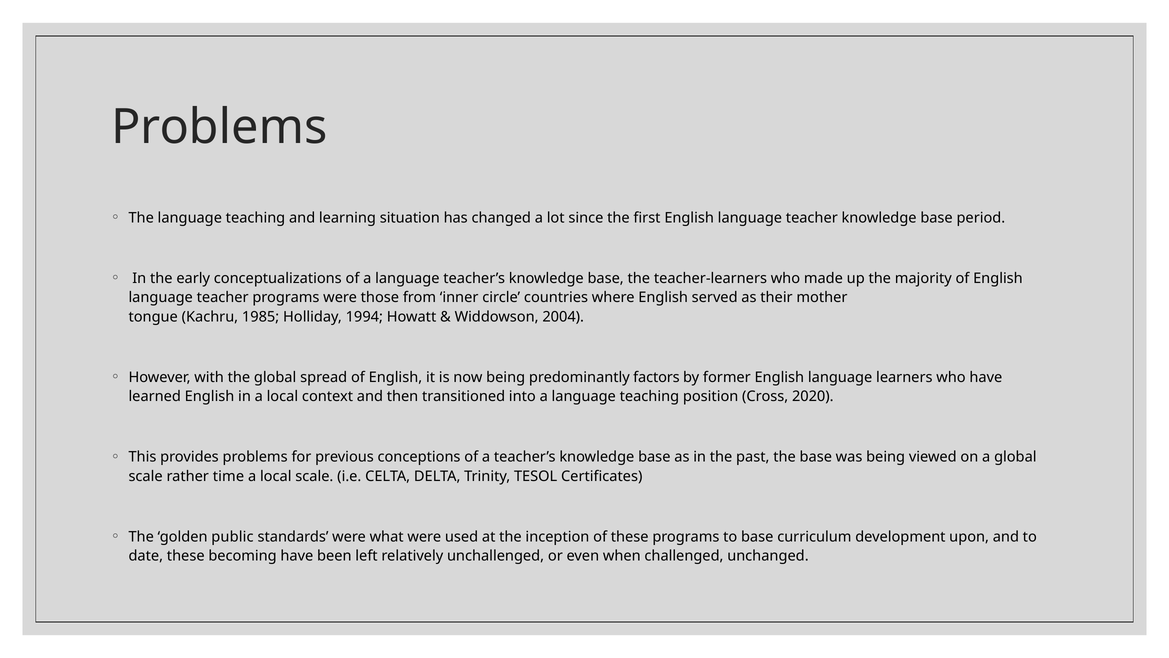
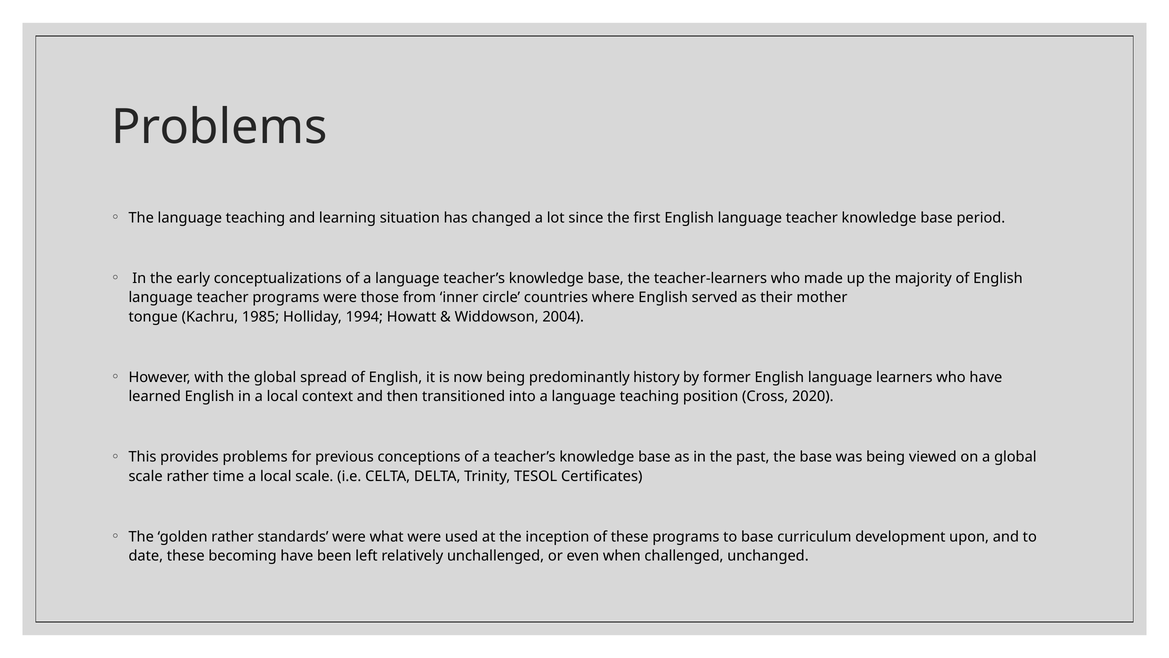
factors: factors -> history
golden public: public -> rather
